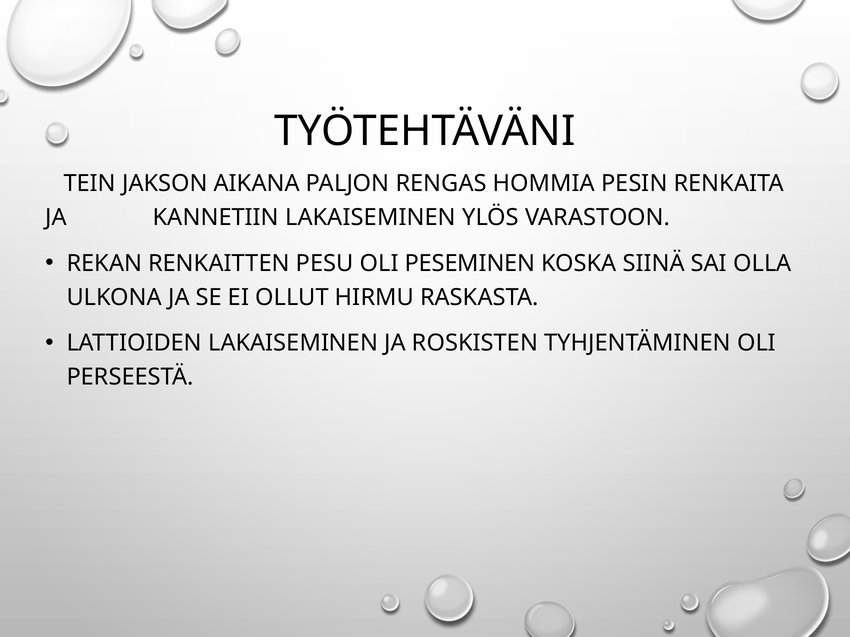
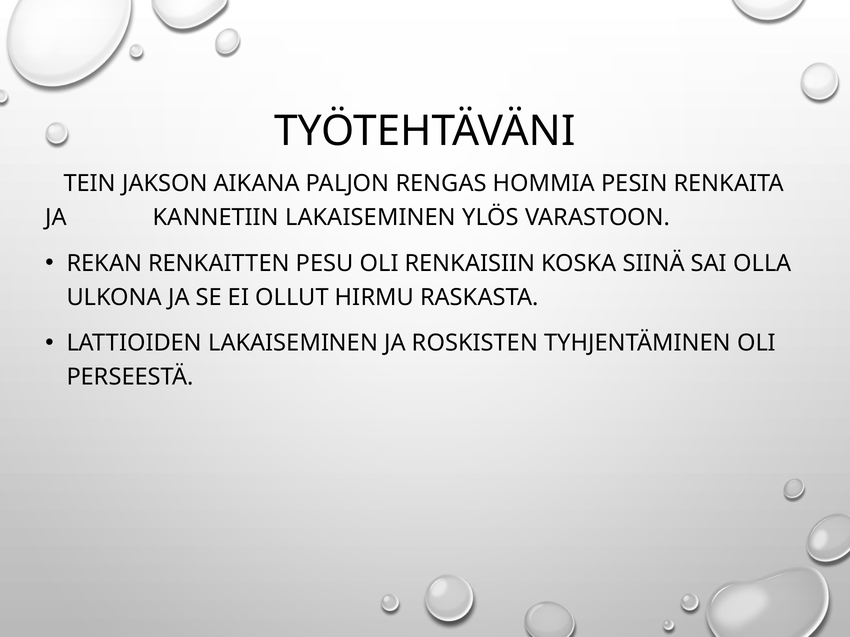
PESEMINEN: PESEMINEN -> RENKAISIIN
